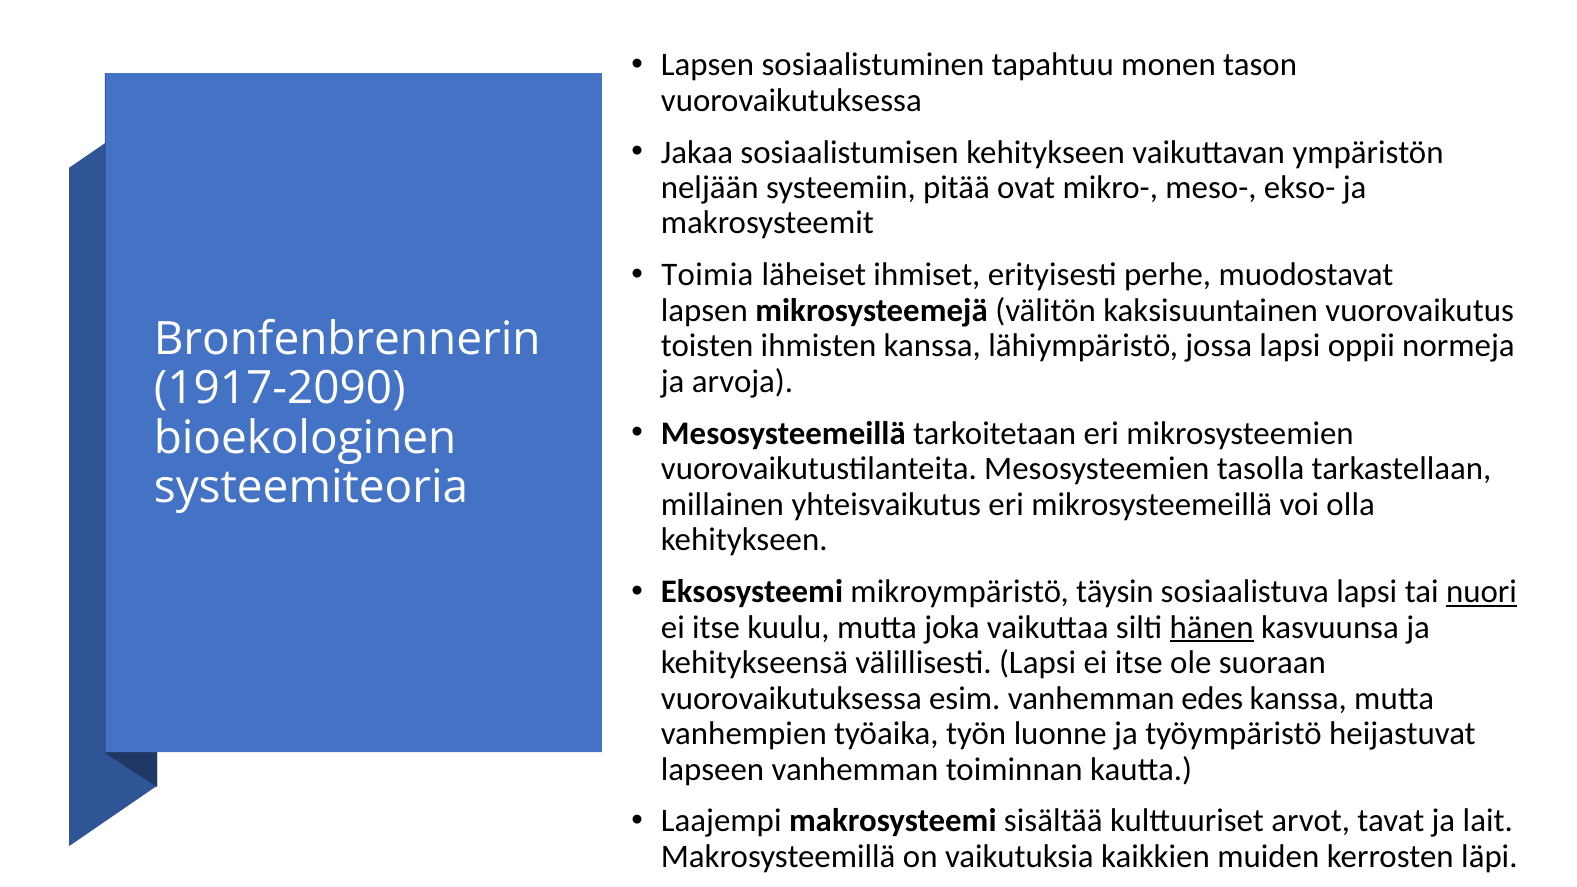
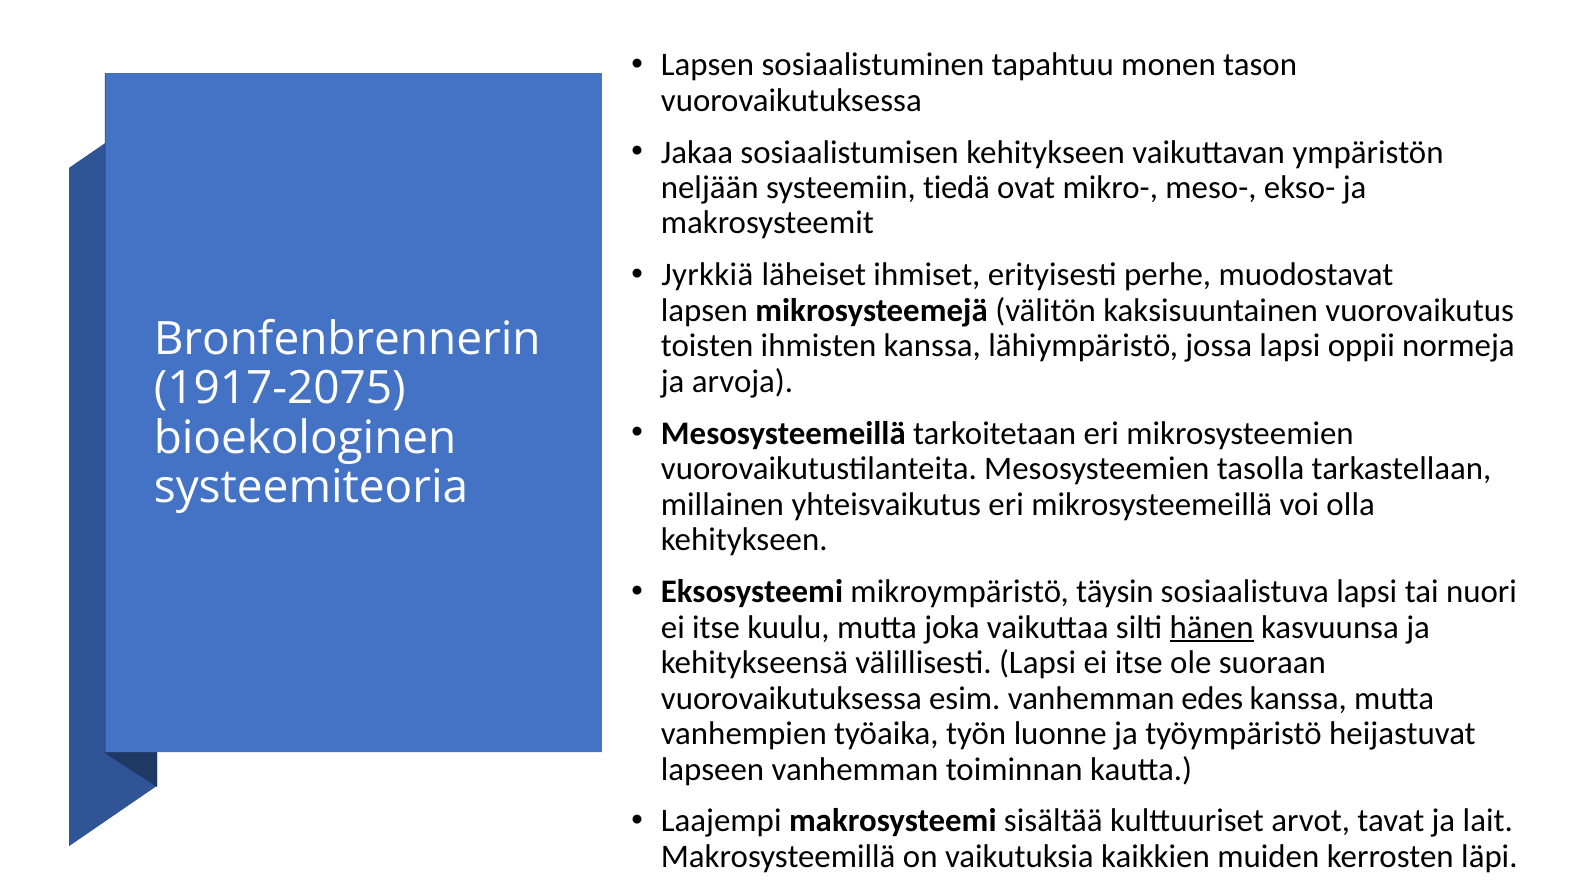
pitää: pitää -> tiedä
Toimia: Toimia -> Jyrkkiä
1917-2090: 1917-2090 -> 1917-2075
nuori underline: present -> none
